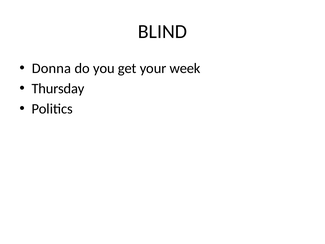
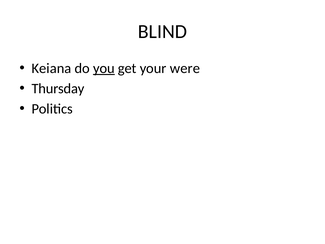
Donna: Donna -> Keiana
you underline: none -> present
week: week -> were
